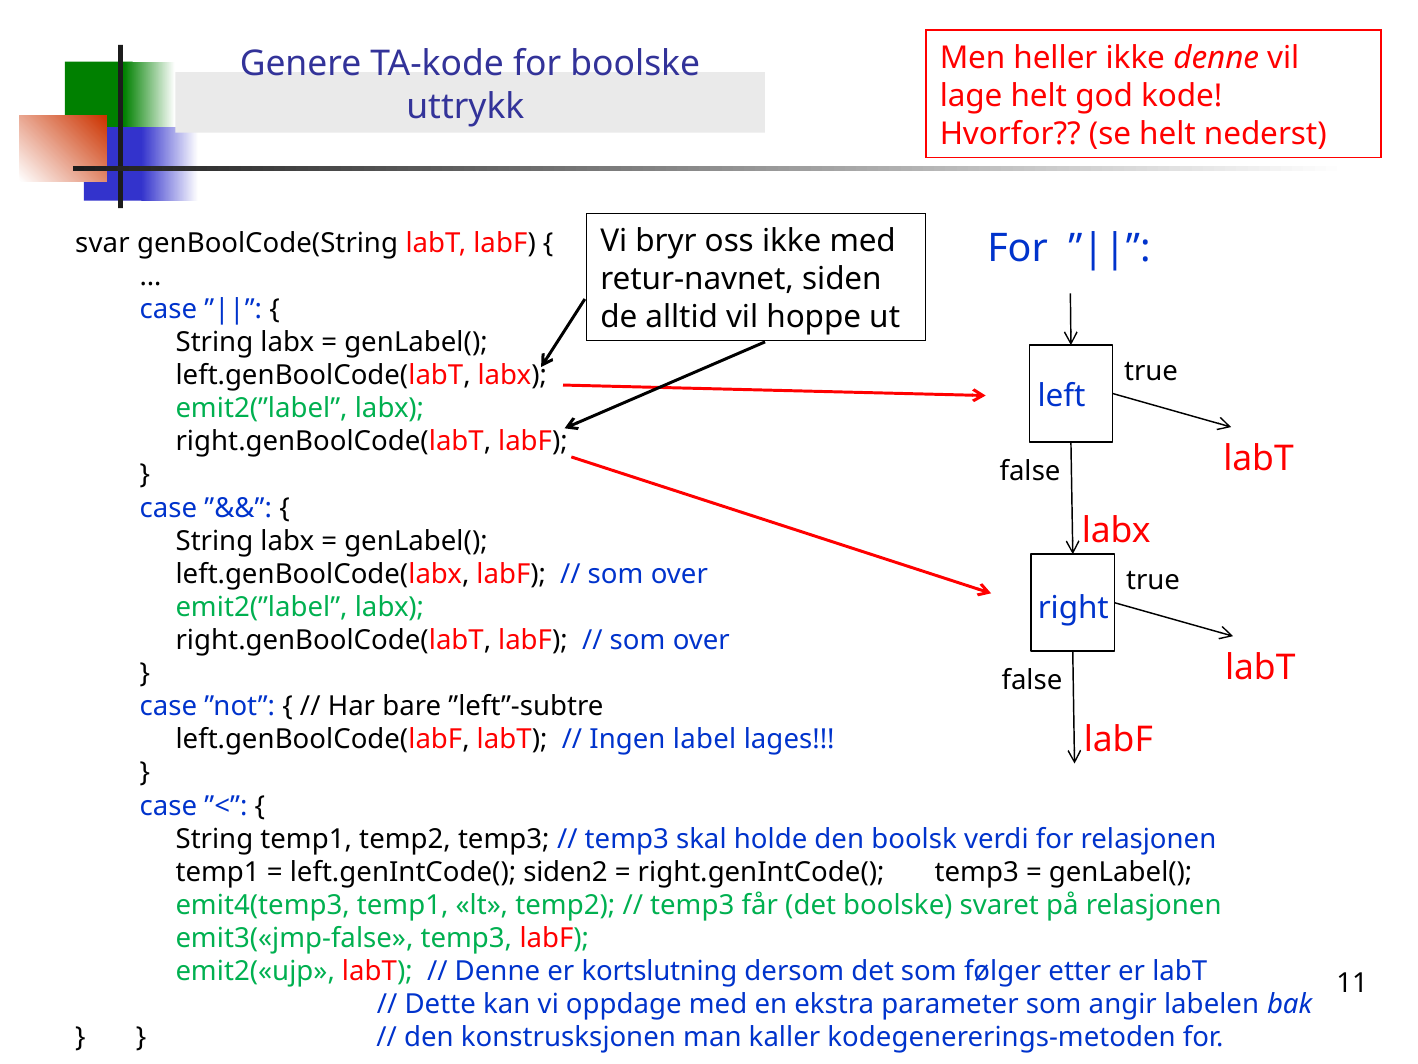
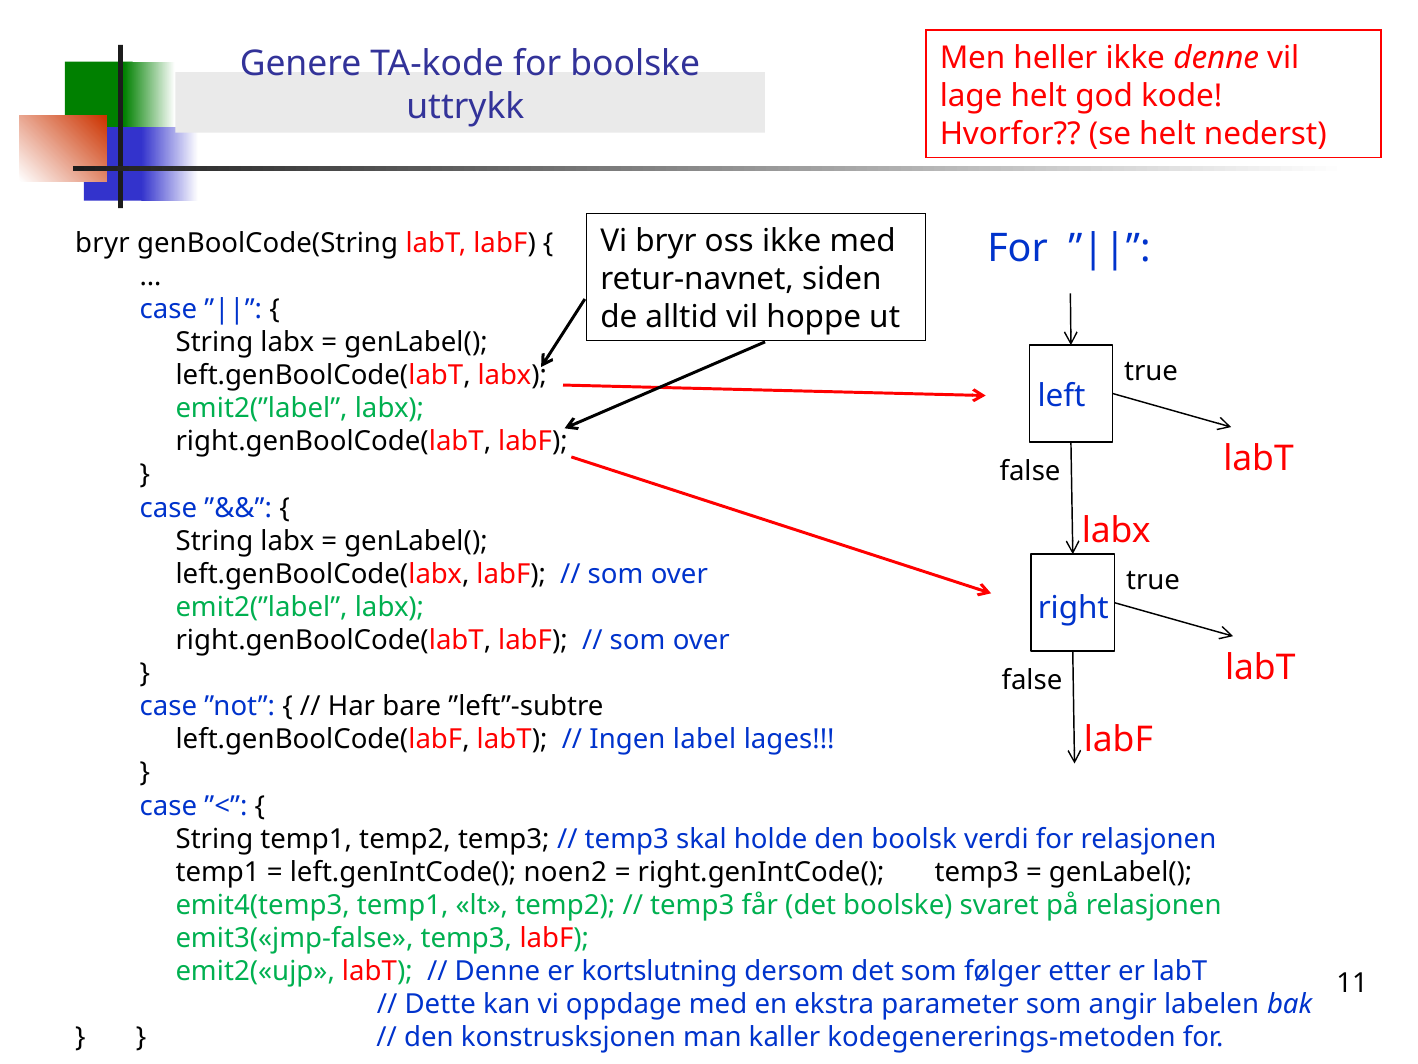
svar at (102, 243): svar -> bryr
siden2: siden2 -> noen2
